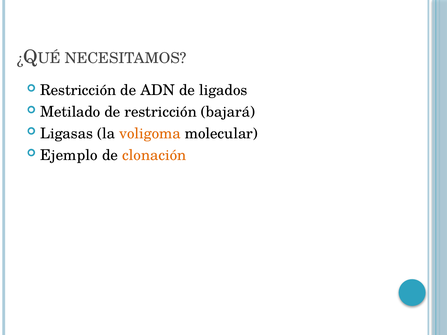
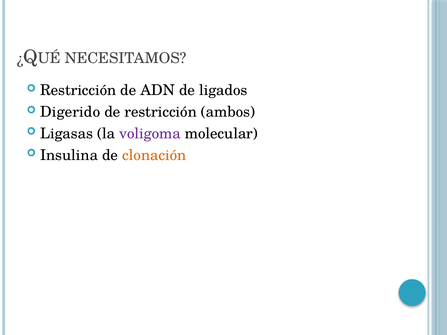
Metilado: Metilado -> Digerido
bajará: bajará -> ambos
voligoma colour: orange -> purple
Ejemplo: Ejemplo -> Insulina
